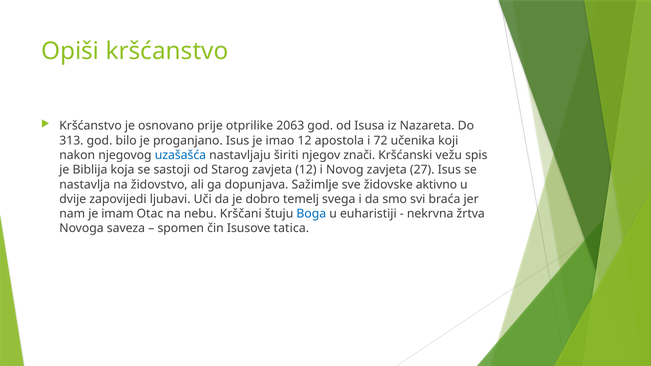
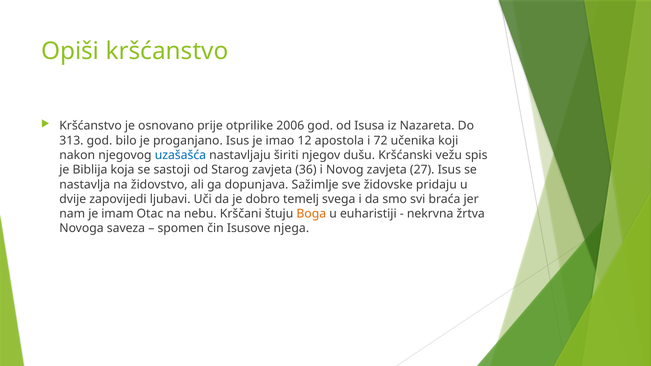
2063: 2063 -> 2006
znači: znači -> dušu
zavjeta 12: 12 -> 36
aktivno: aktivno -> pridaju
Boga colour: blue -> orange
tatica: tatica -> njega
